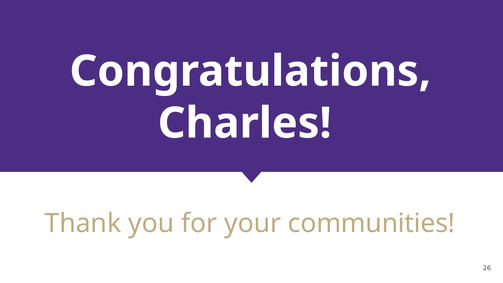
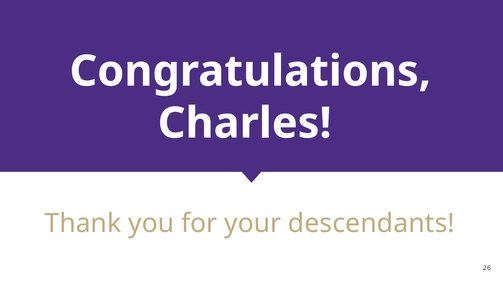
communities: communities -> descendants
